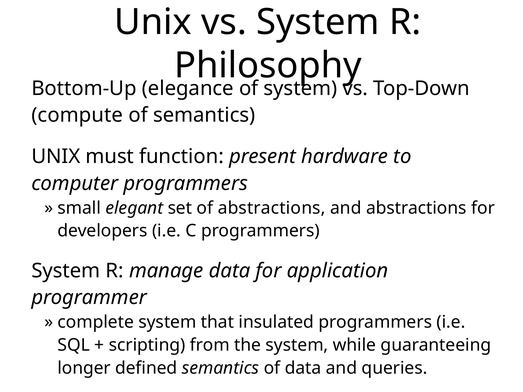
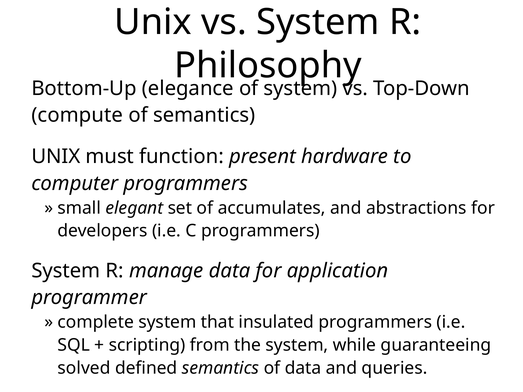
of abstractions: abstractions -> accumulates
longer: longer -> solved
